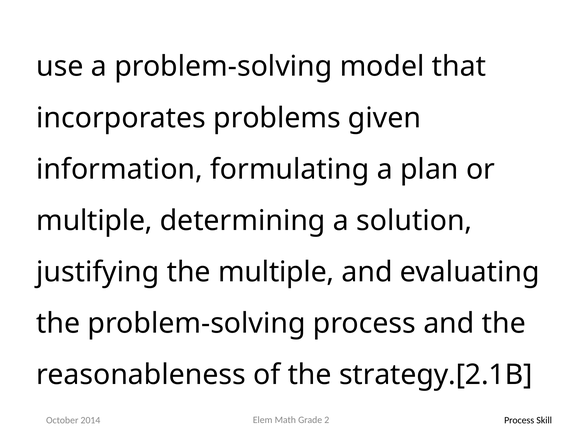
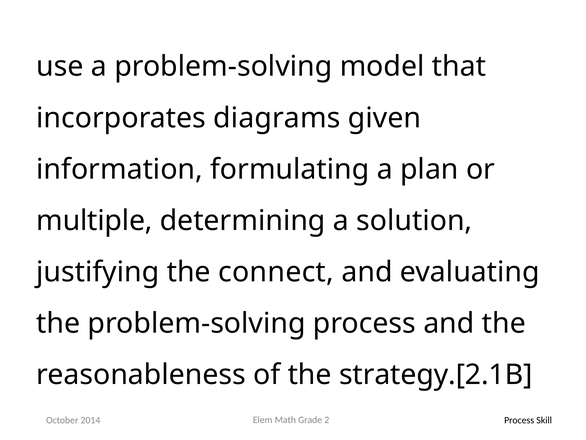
problems: problems -> diagrams
the multiple: multiple -> connect
